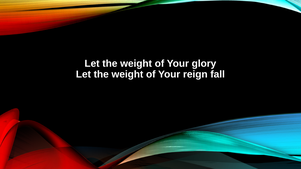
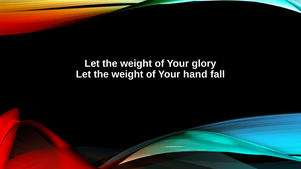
reign: reign -> hand
